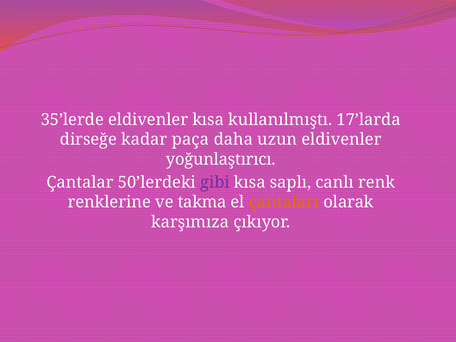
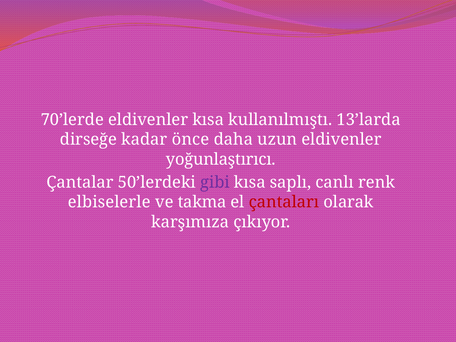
35’lerde: 35’lerde -> 70’lerde
17’larda: 17’larda -> 13’larda
paça: paça -> önce
renklerine: renklerine -> elbiselerle
çantaları colour: orange -> red
